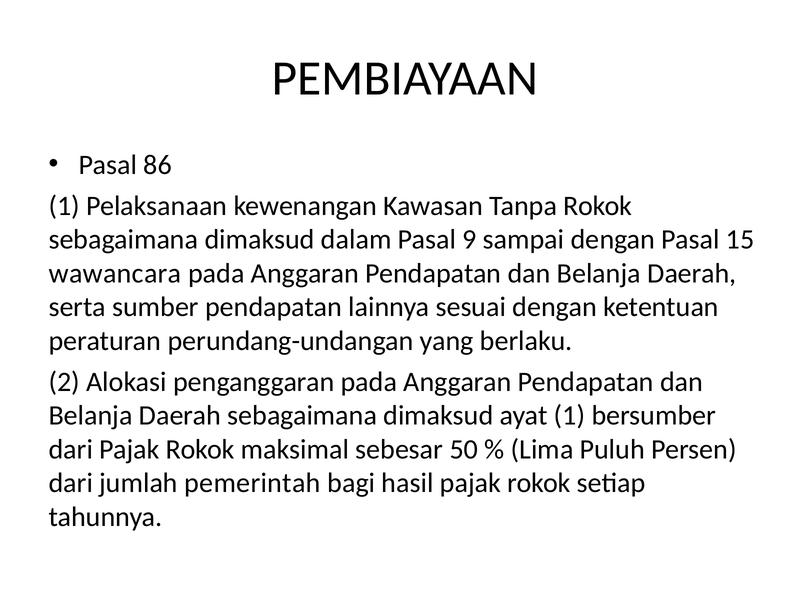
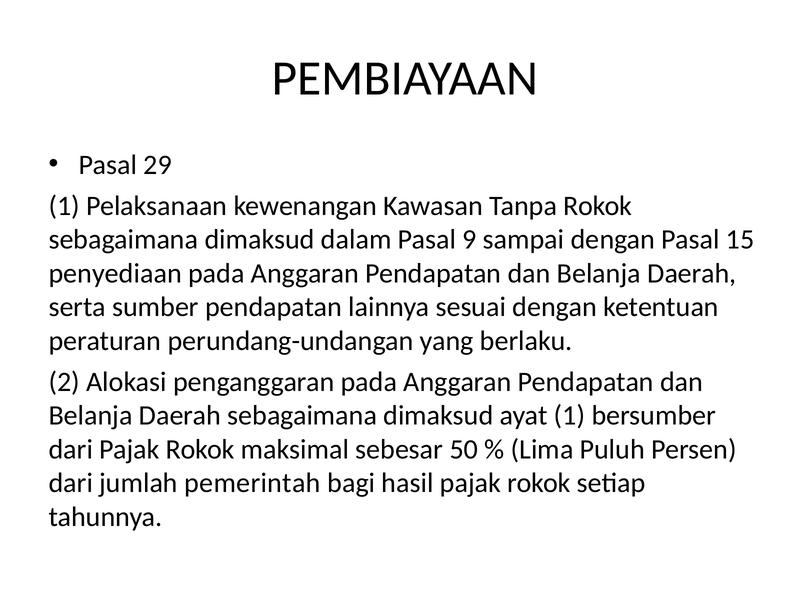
86: 86 -> 29
wawancara: wawancara -> penyediaan
